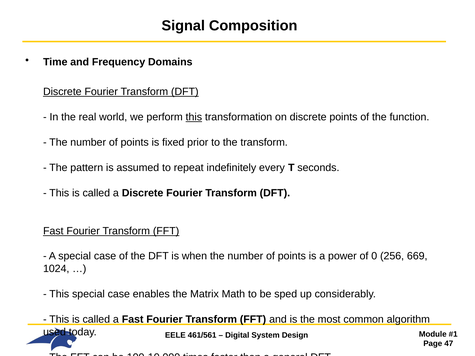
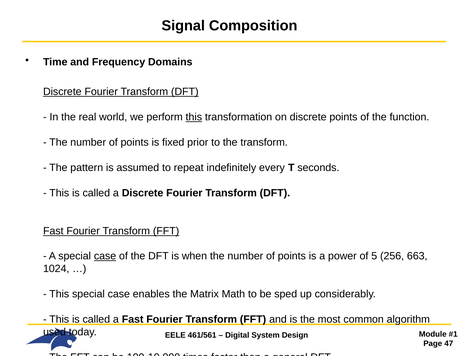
case at (105, 256) underline: none -> present
0: 0 -> 5
669: 669 -> 663
